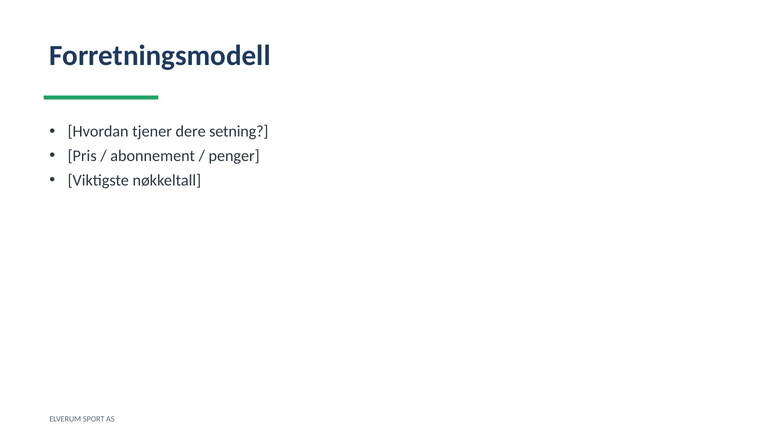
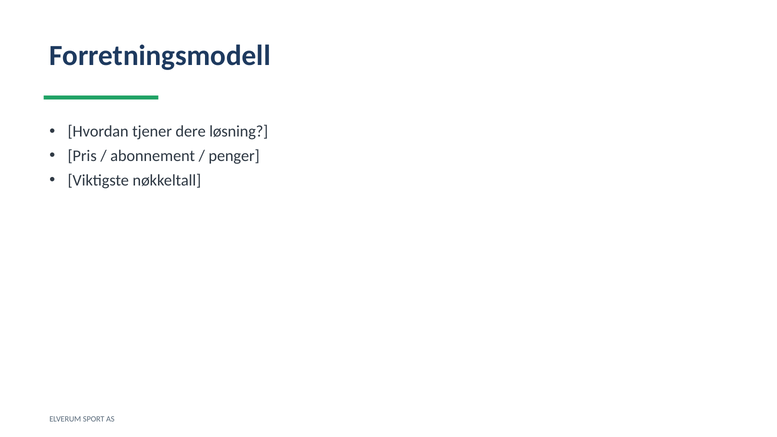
setning: setning -> løsning
